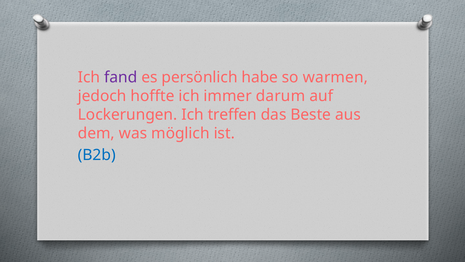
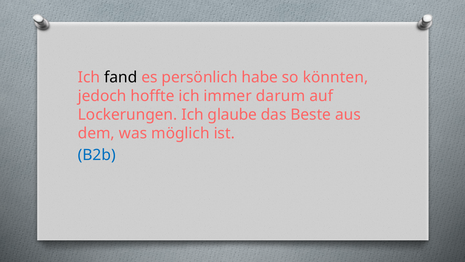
fand colour: purple -> black
warmen: warmen -> könnten
treffen: treffen -> glaube
